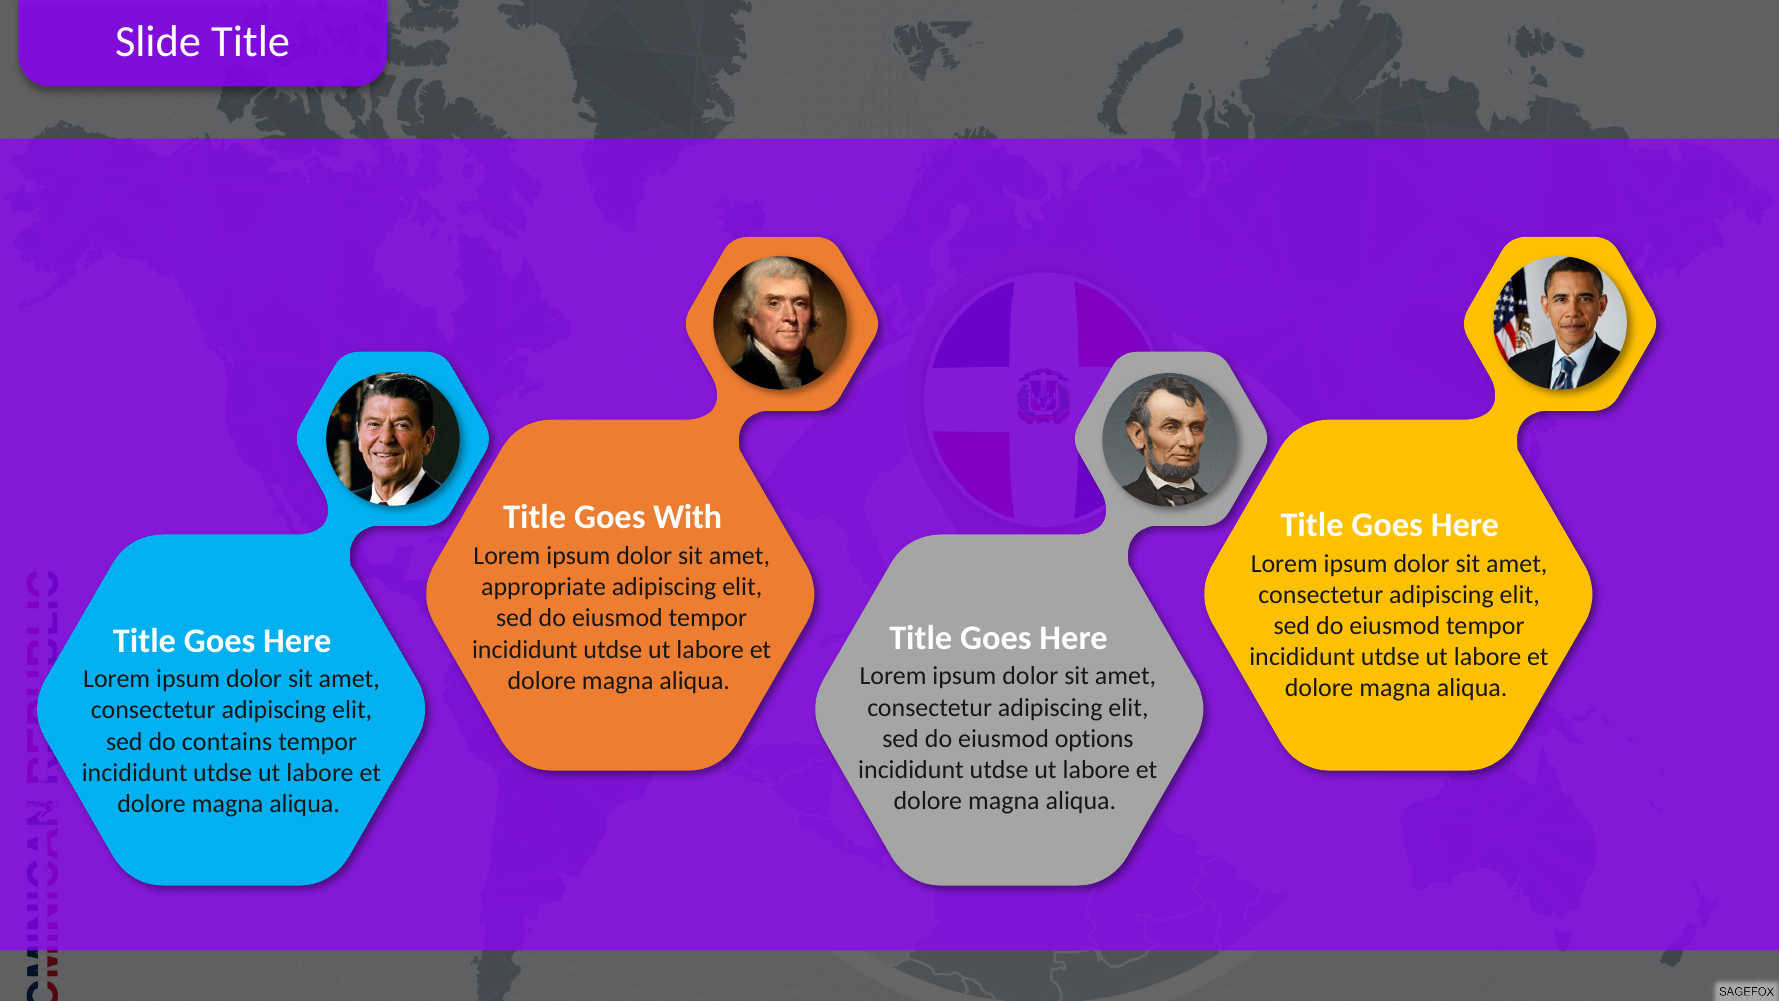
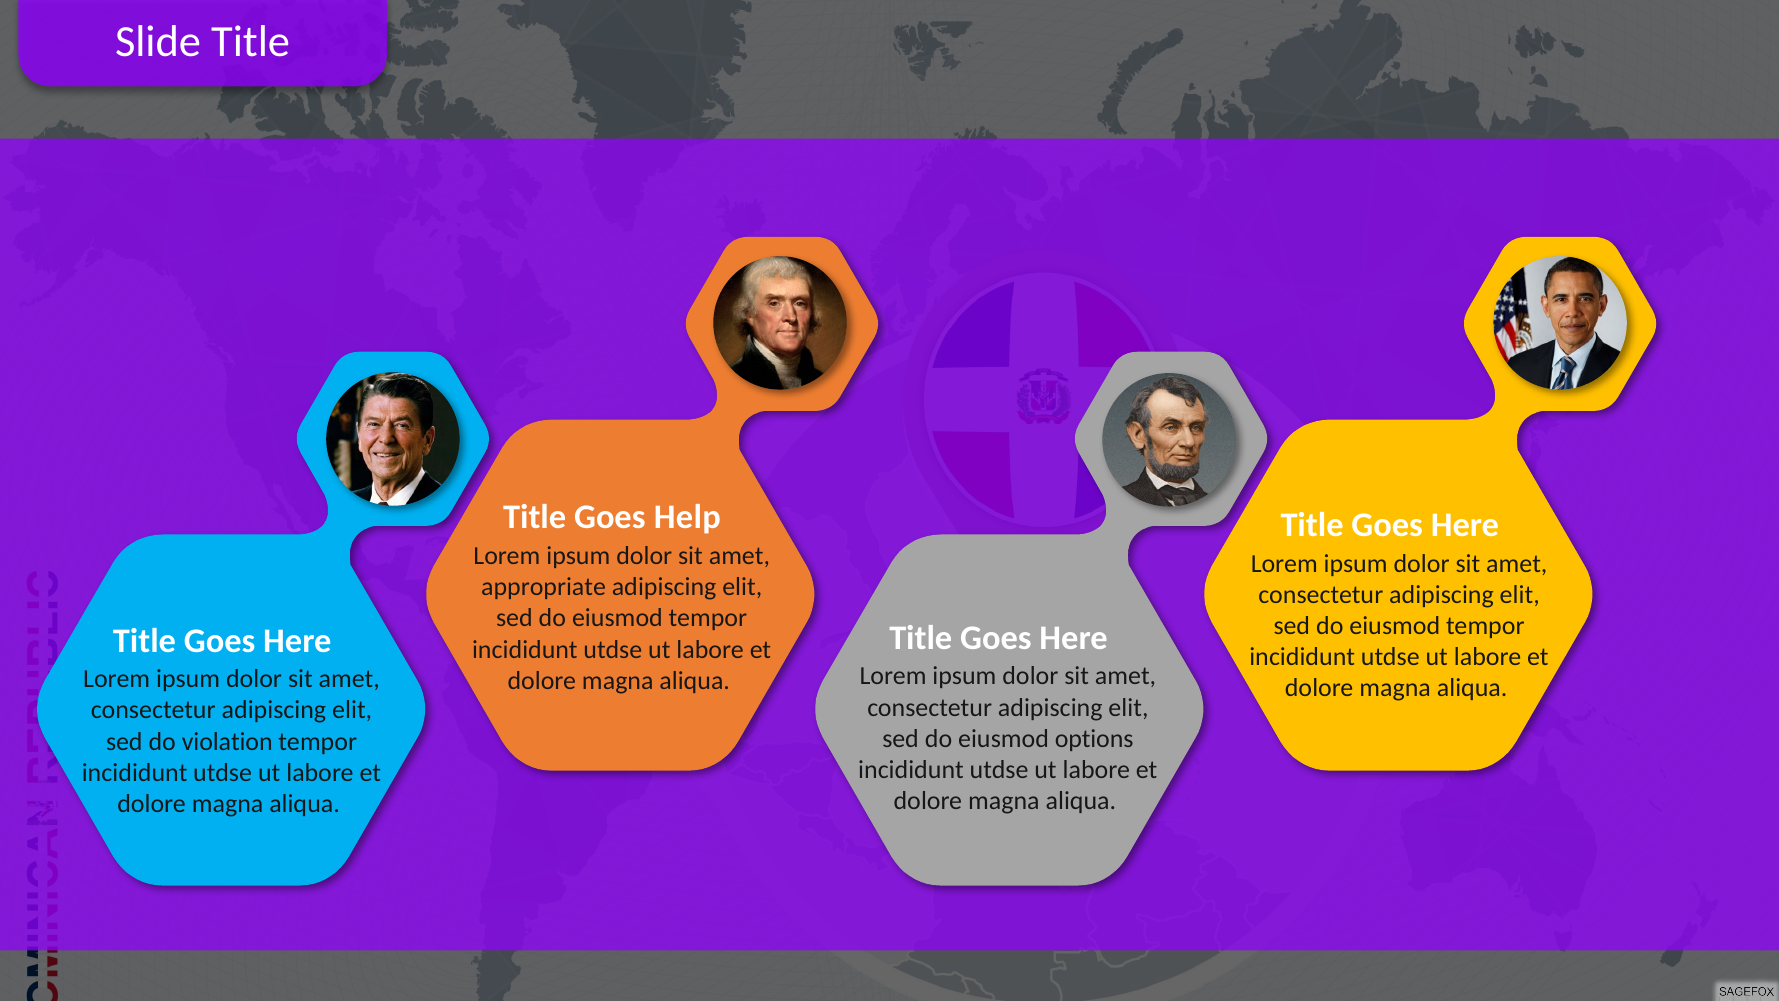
With: With -> Help
contains: contains -> violation
